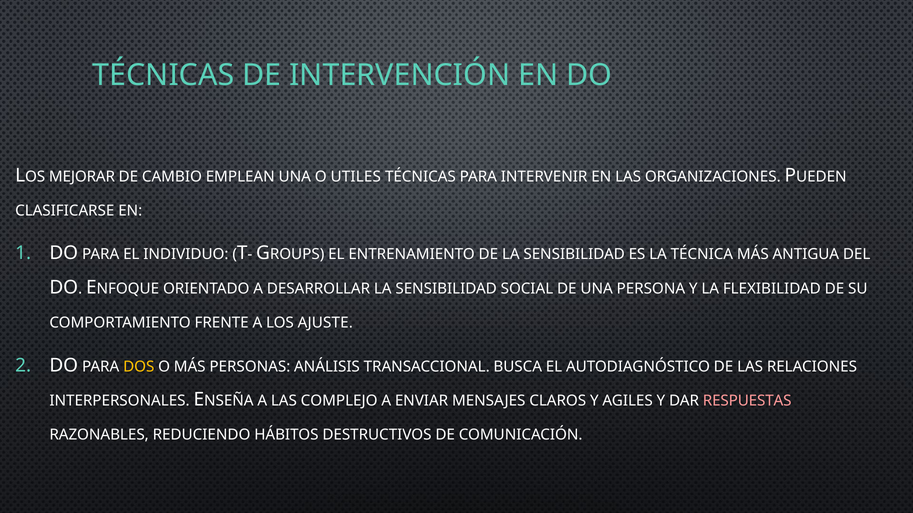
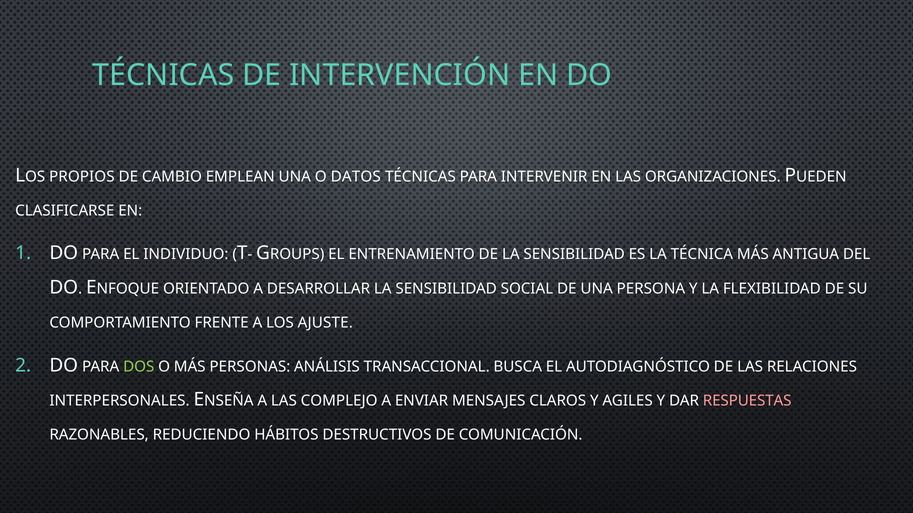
MEJORAR: MEJORAR -> PROPIOS
UTILES: UTILES -> DATOS
DOS colour: yellow -> light green
